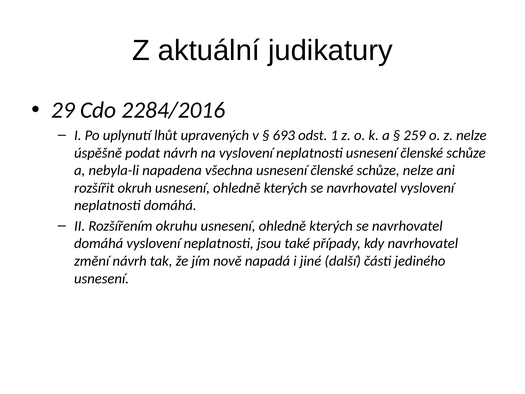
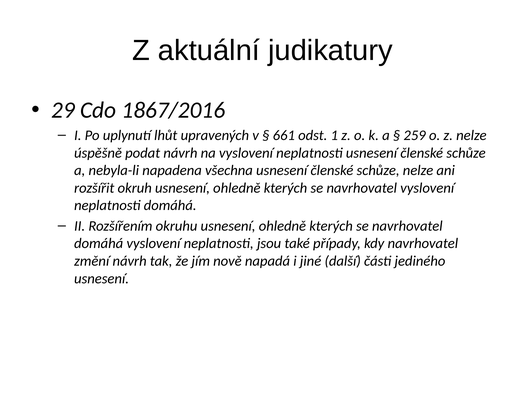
2284/2016: 2284/2016 -> 1867/2016
693: 693 -> 661
